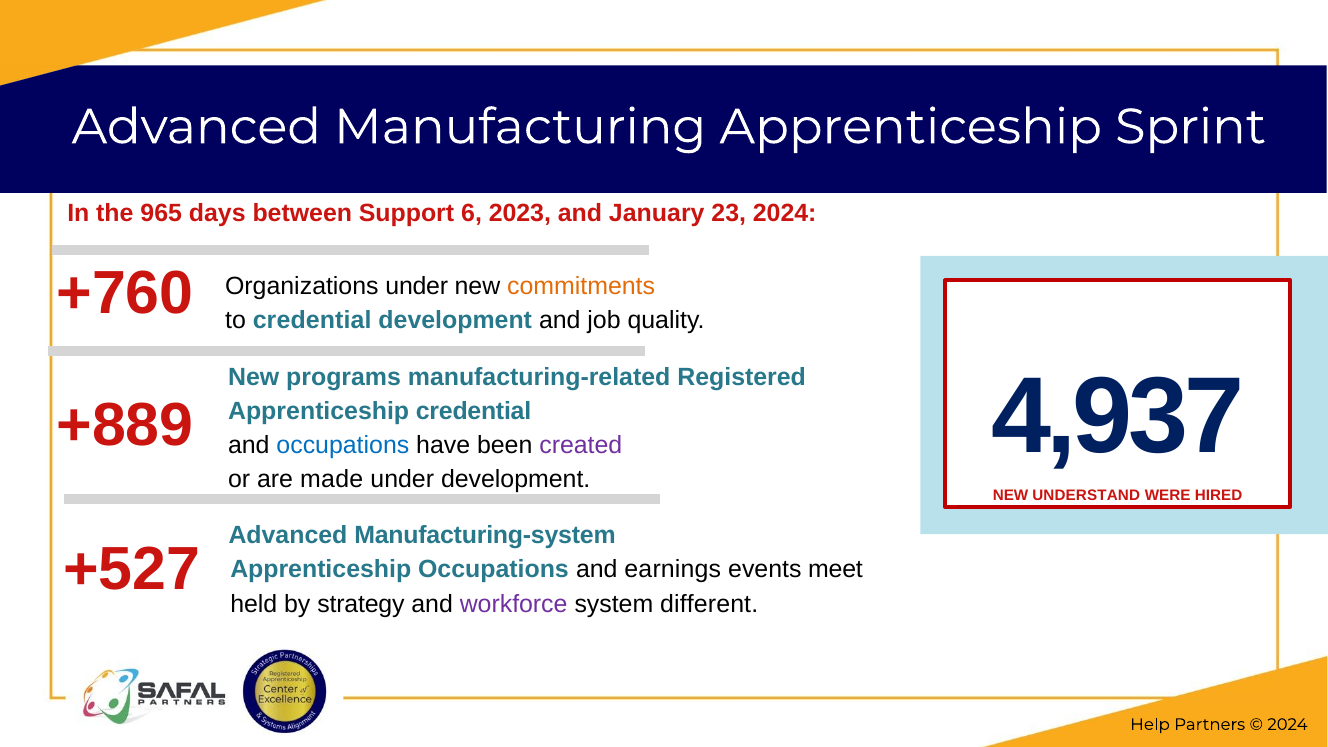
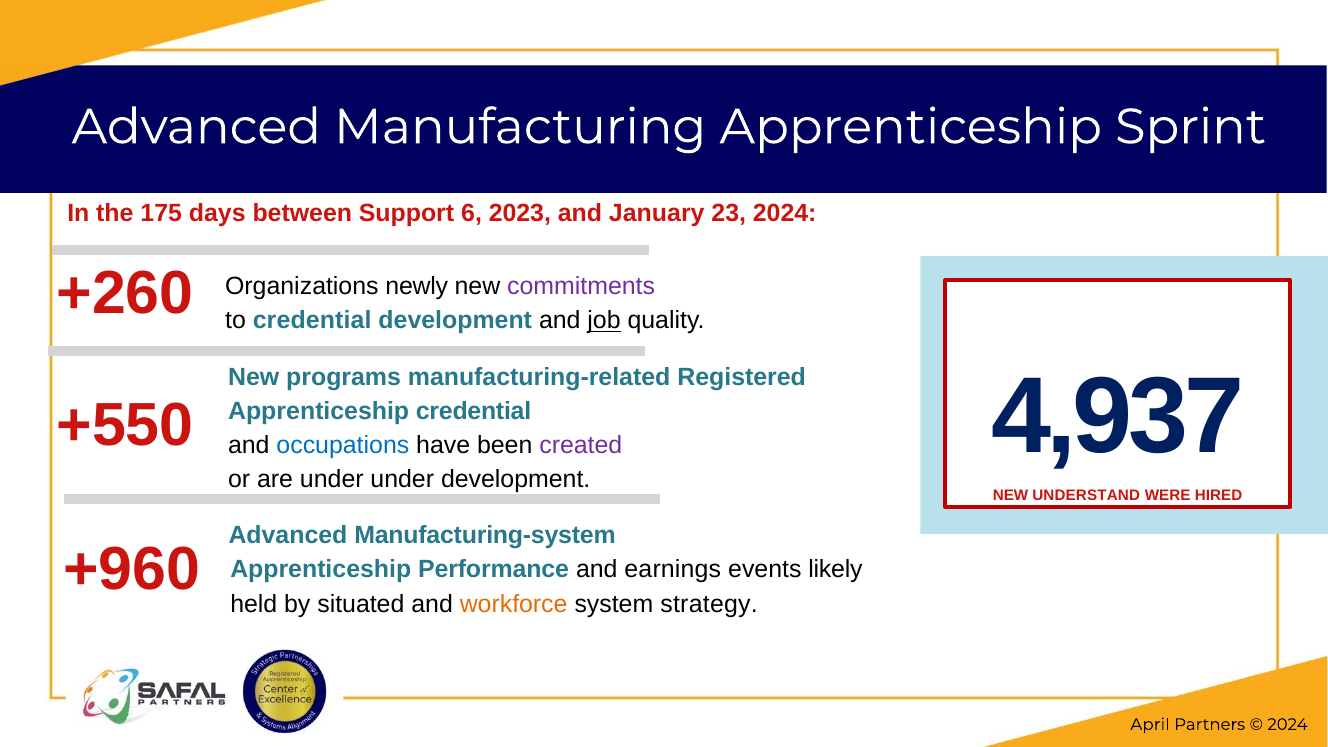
965: 965 -> 175
+760: +760 -> +260
Organizations under: under -> newly
commitments colour: orange -> purple
job underline: none -> present
+889: +889 -> +550
are made: made -> under
+527: +527 -> +960
Apprenticeship Occupations: Occupations -> Performance
meet: meet -> likely
strategy: strategy -> situated
workforce colour: purple -> orange
different: different -> strategy
Help: Help -> April
